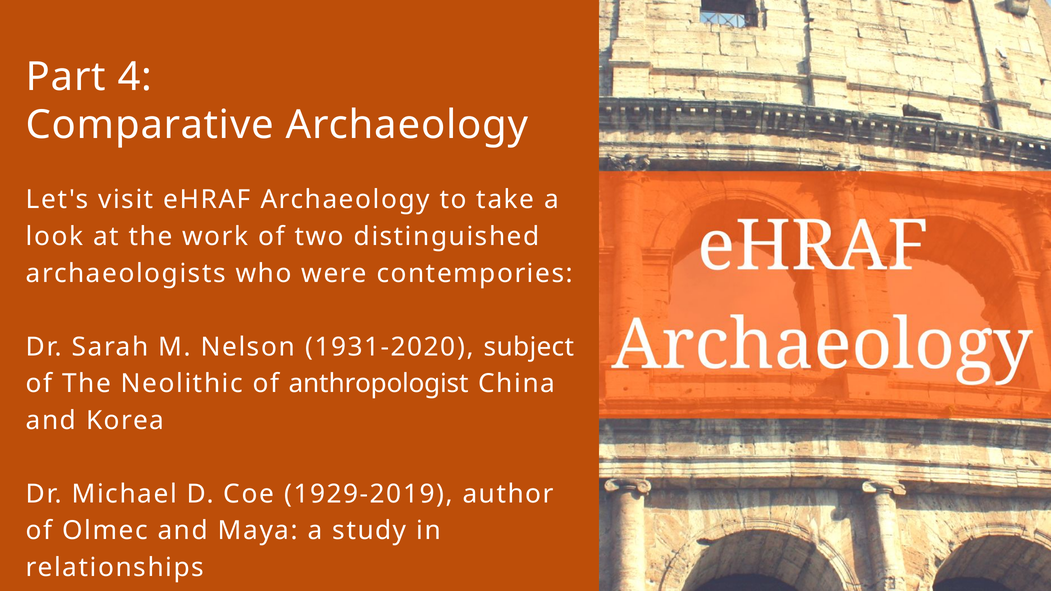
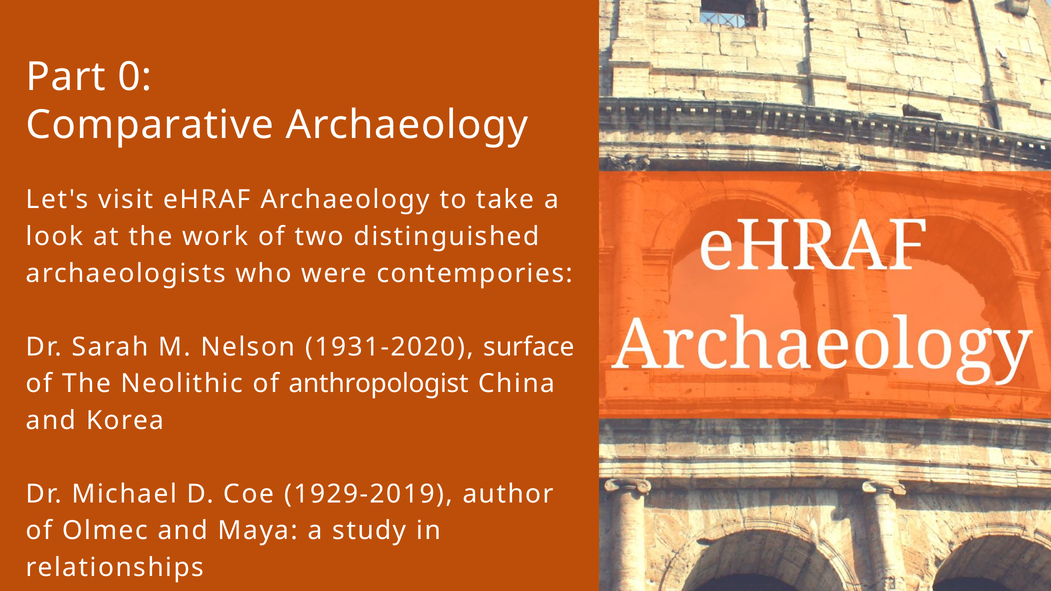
4: 4 -> 0
subject: subject -> surface
